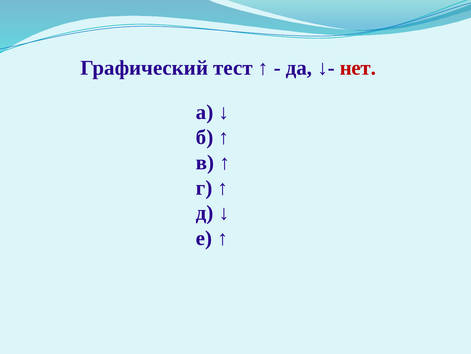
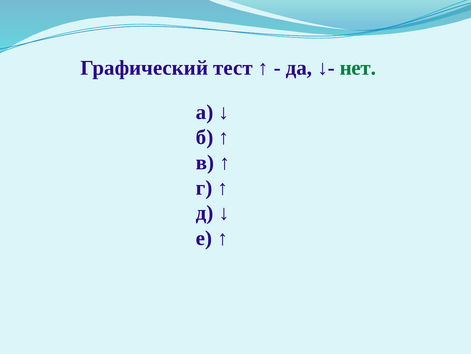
нет colour: red -> green
